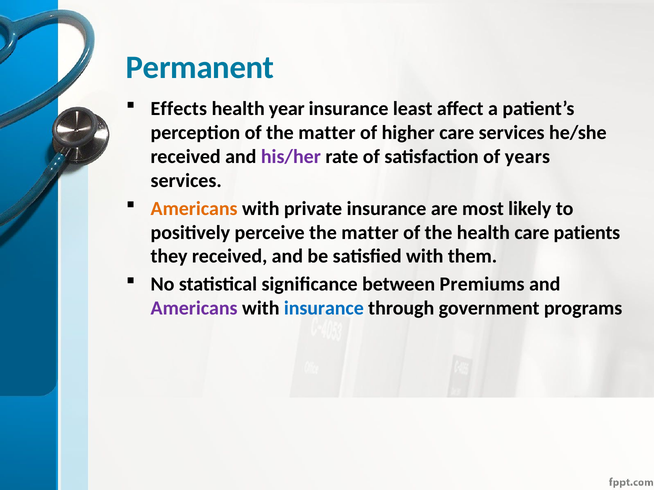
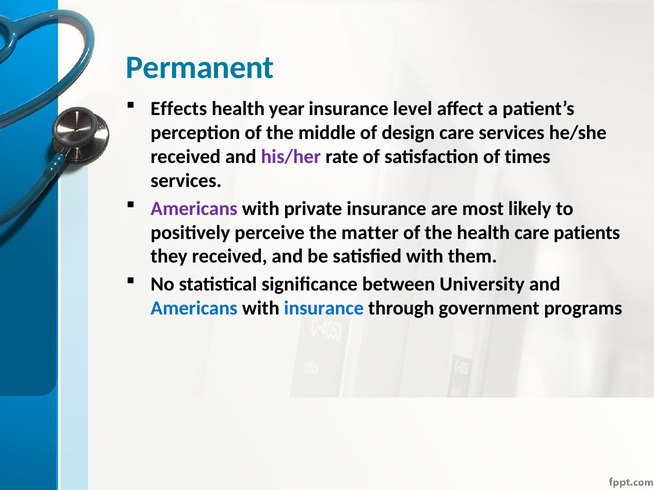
least: least -> level
of the matter: matter -> middle
higher: higher -> design
years: years -> times
Americans at (194, 209) colour: orange -> purple
Premiums: Premiums -> University
Americans at (194, 309) colour: purple -> blue
